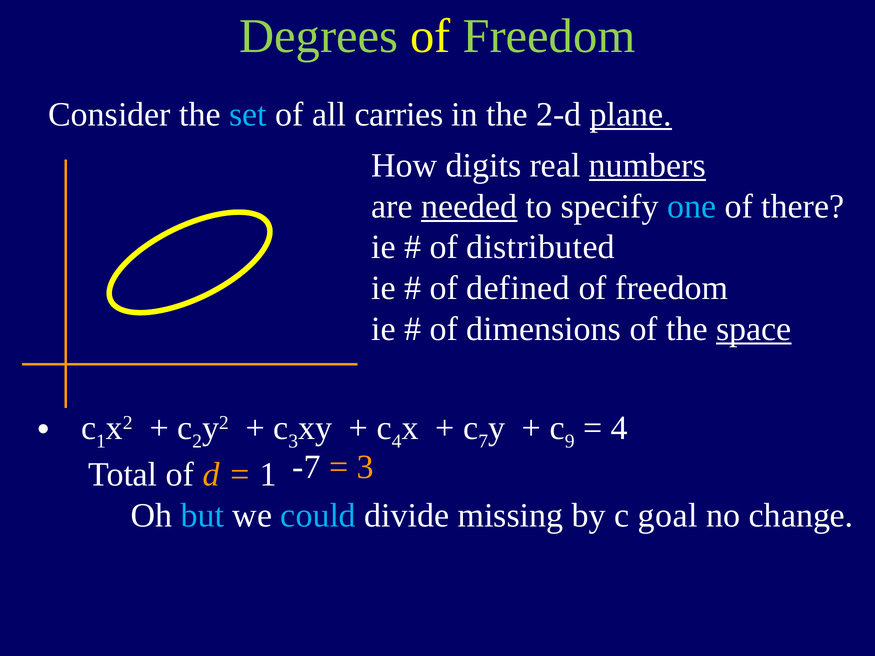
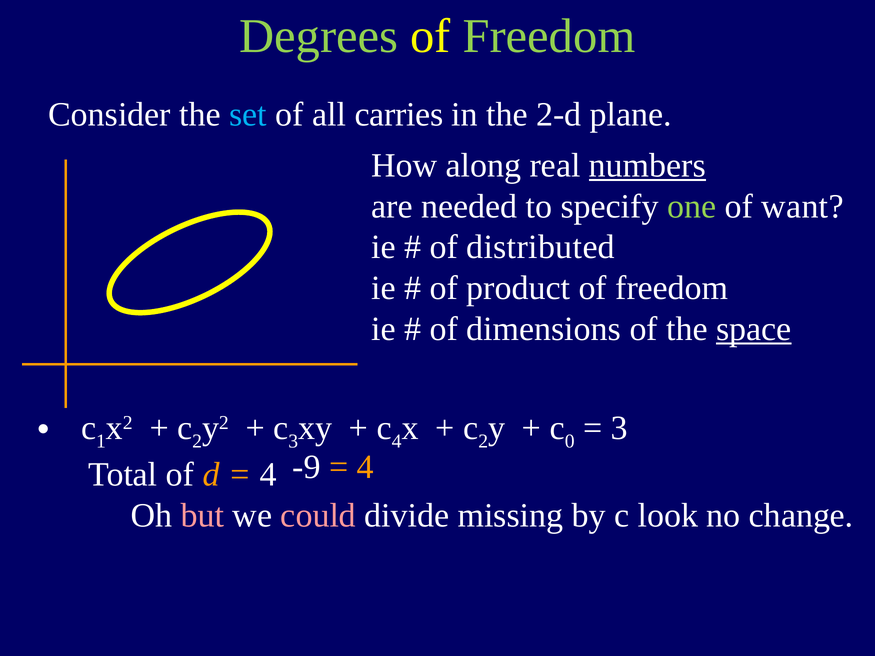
plane underline: present -> none
digits: digits -> along
needed underline: present -> none
one colour: light blue -> light green
there: there -> want
defined: defined -> product
7 at (483, 441): 7 -> 2
9: 9 -> 0
4 at (619, 428): 4 -> 3
-7: -7 -> -9
3 at (365, 467): 3 -> 4
1 at (268, 475): 1 -> 4
but colour: light blue -> pink
could colour: light blue -> pink
goal: goal -> look
